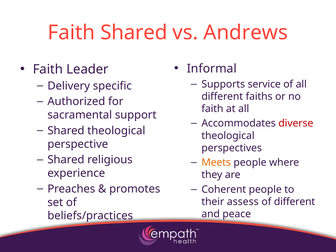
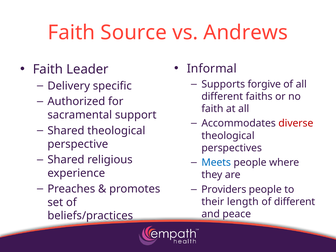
Faith Shared: Shared -> Source
service: service -> forgive
Meets colour: orange -> blue
Coherent: Coherent -> Providers
assess: assess -> length
